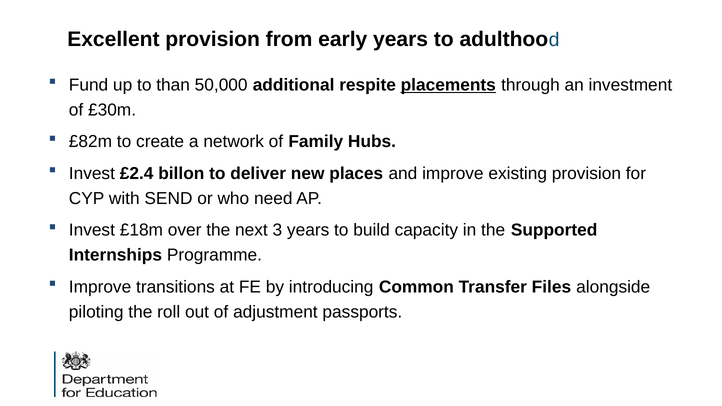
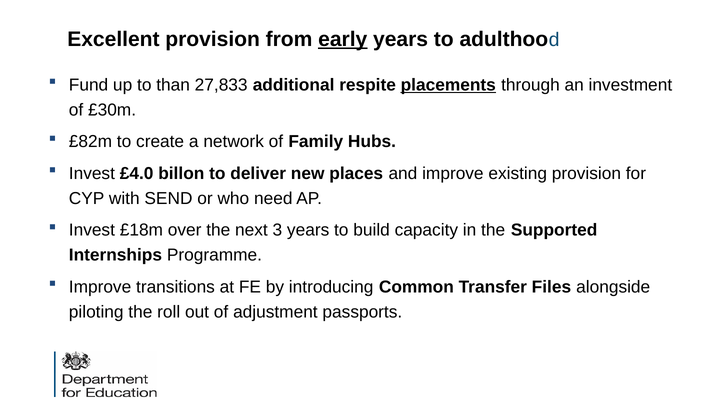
early underline: none -> present
50,000: 50,000 -> 27,833
£2.4: £2.4 -> £4.0
